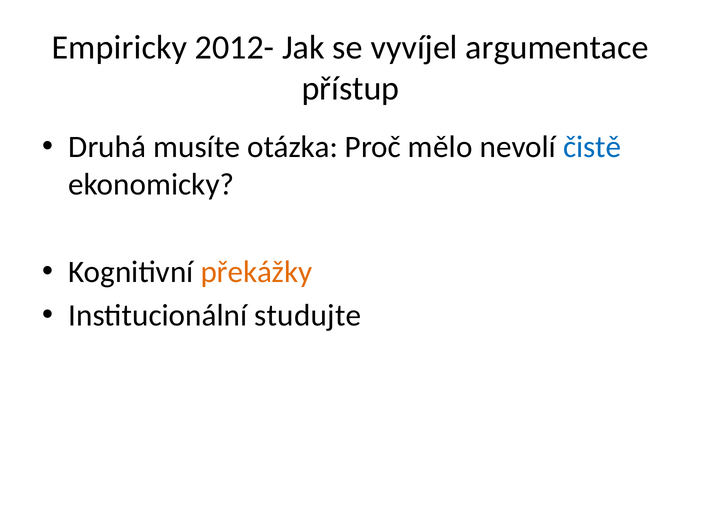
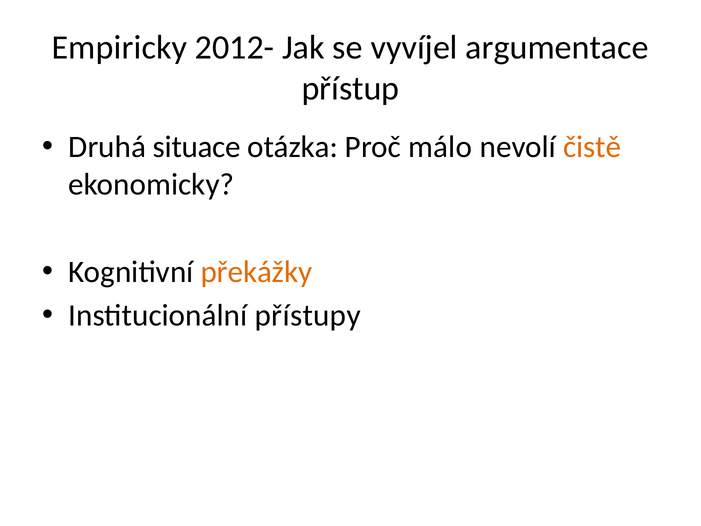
musíte: musíte -> situace
mělo: mělo -> málo
čistě colour: blue -> orange
studujte: studujte -> přístupy
